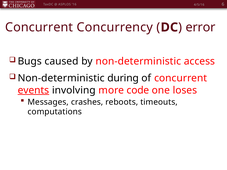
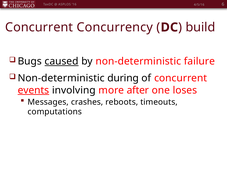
error: error -> build
caused underline: none -> present
access: access -> failure
code: code -> after
